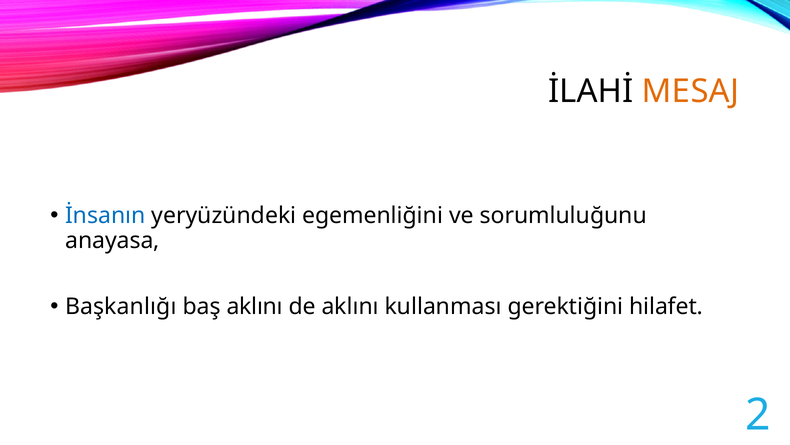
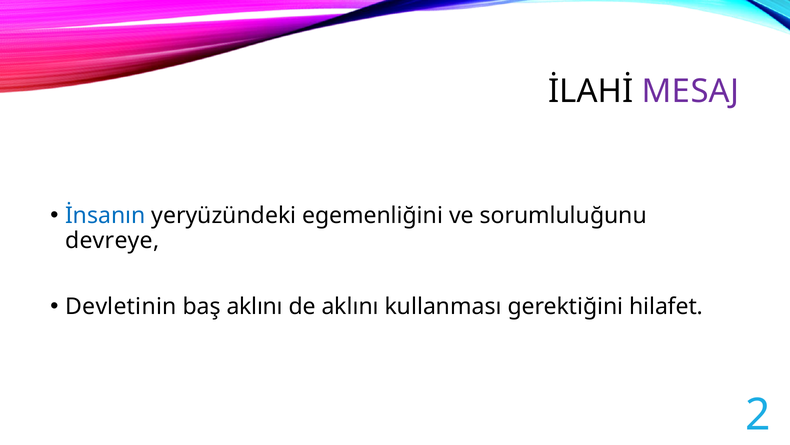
MESAJ colour: orange -> purple
anayasa: anayasa -> devreye
Başkanlığı: Başkanlığı -> Devletinin
